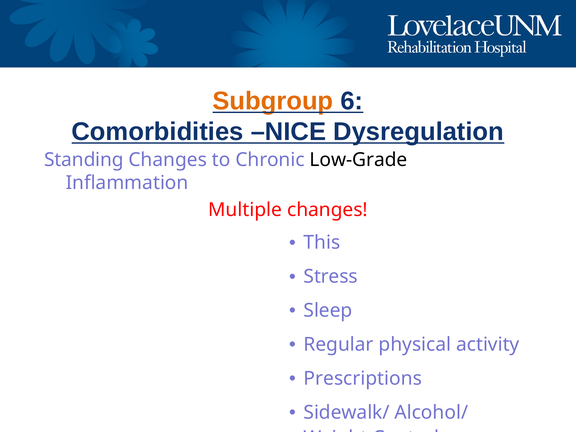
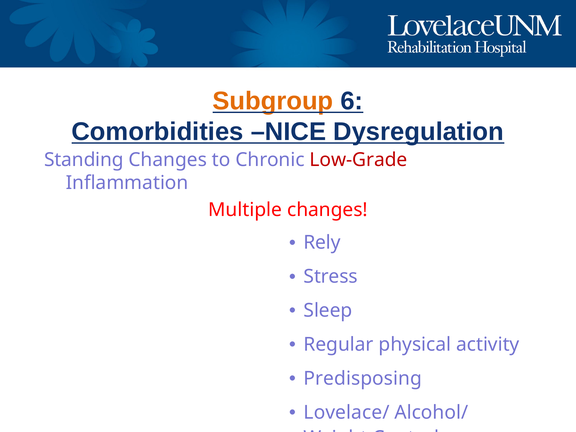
Low-Grade colour: black -> red
This: This -> Rely
Prescriptions: Prescriptions -> Predisposing
Sidewalk/: Sidewalk/ -> Lovelace/
